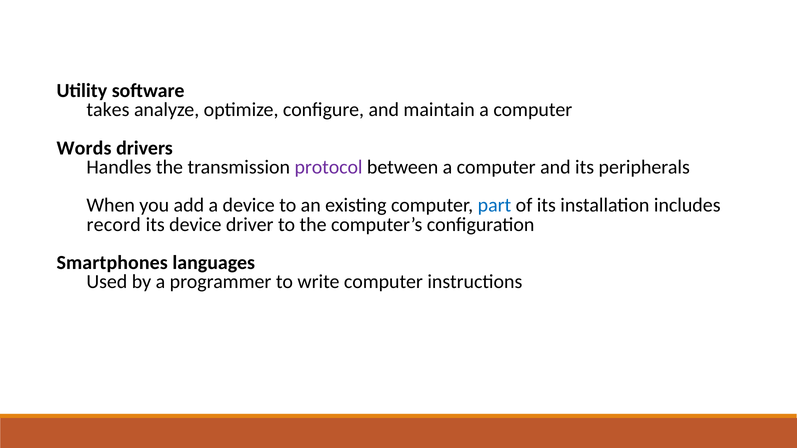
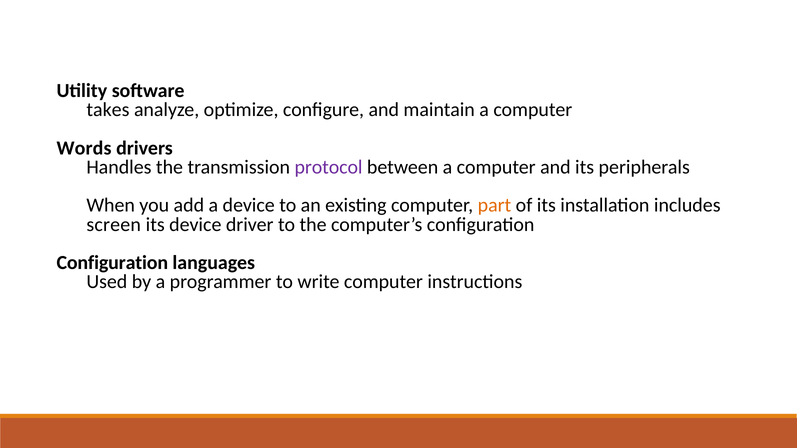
part colour: blue -> orange
record: record -> screen
Smartphones at (112, 263): Smartphones -> Configuration
